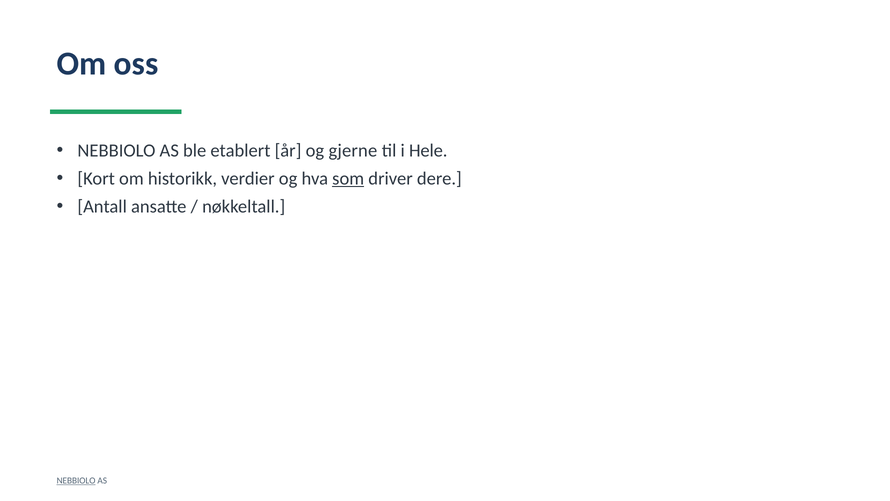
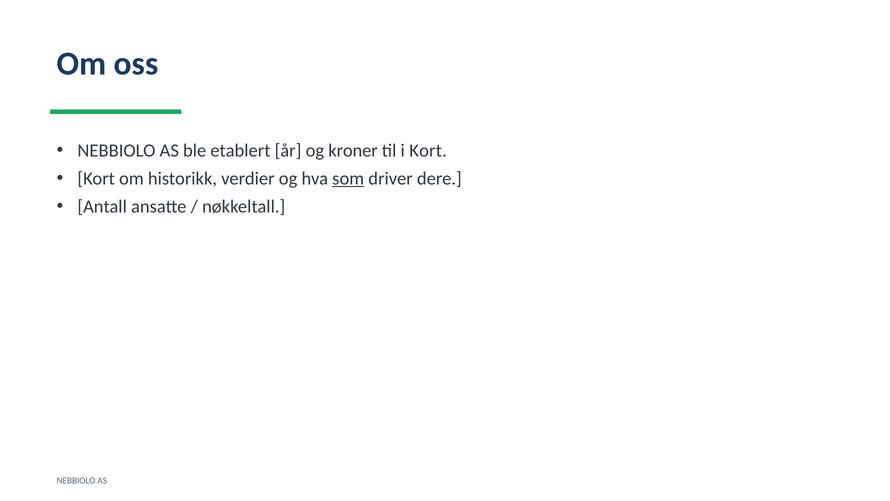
gjerne: gjerne -> kroner
i Hele: Hele -> Kort
NEBBIOLO at (76, 480) underline: present -> none
